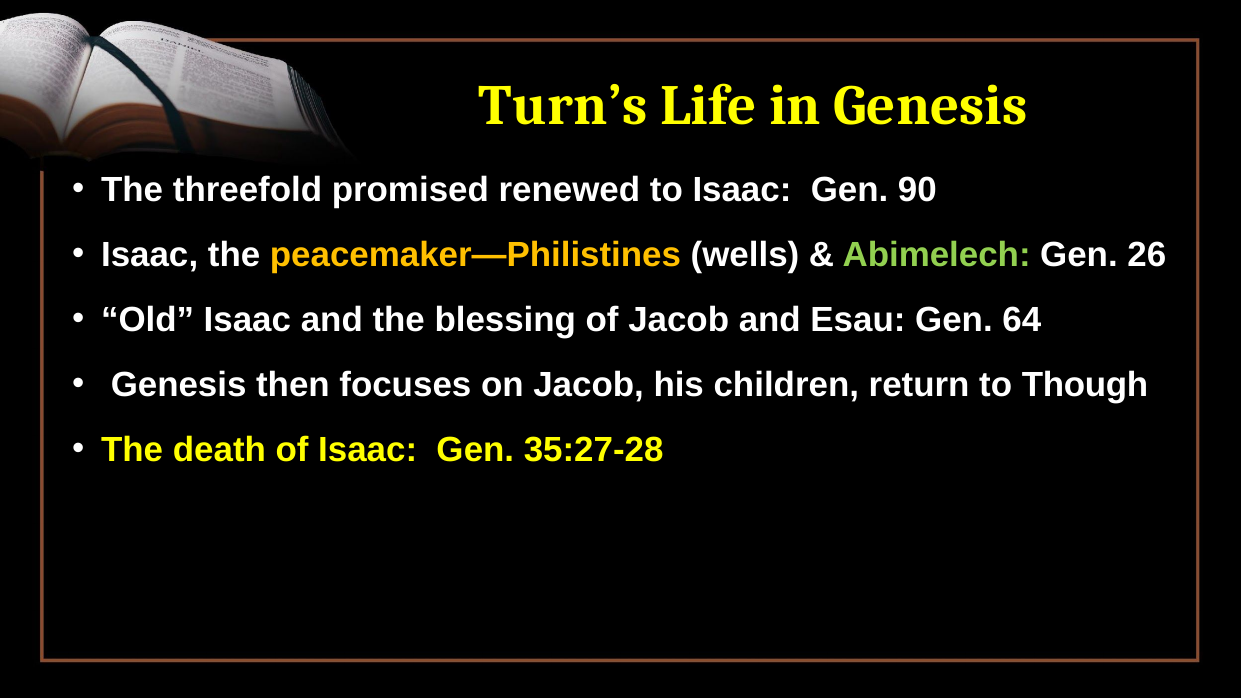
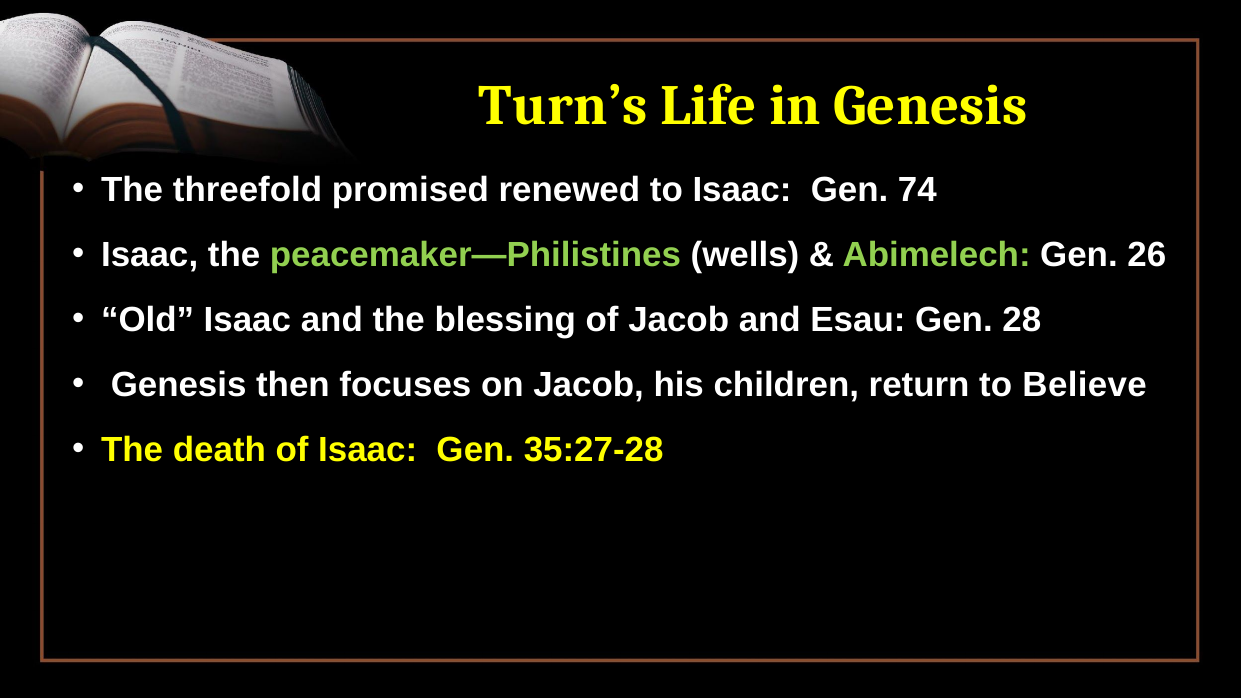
90: 90 -> 74
peacemaker—Philistines colour: yellow -> light green
64: 64 -> 28
Though: Though -> Believe
